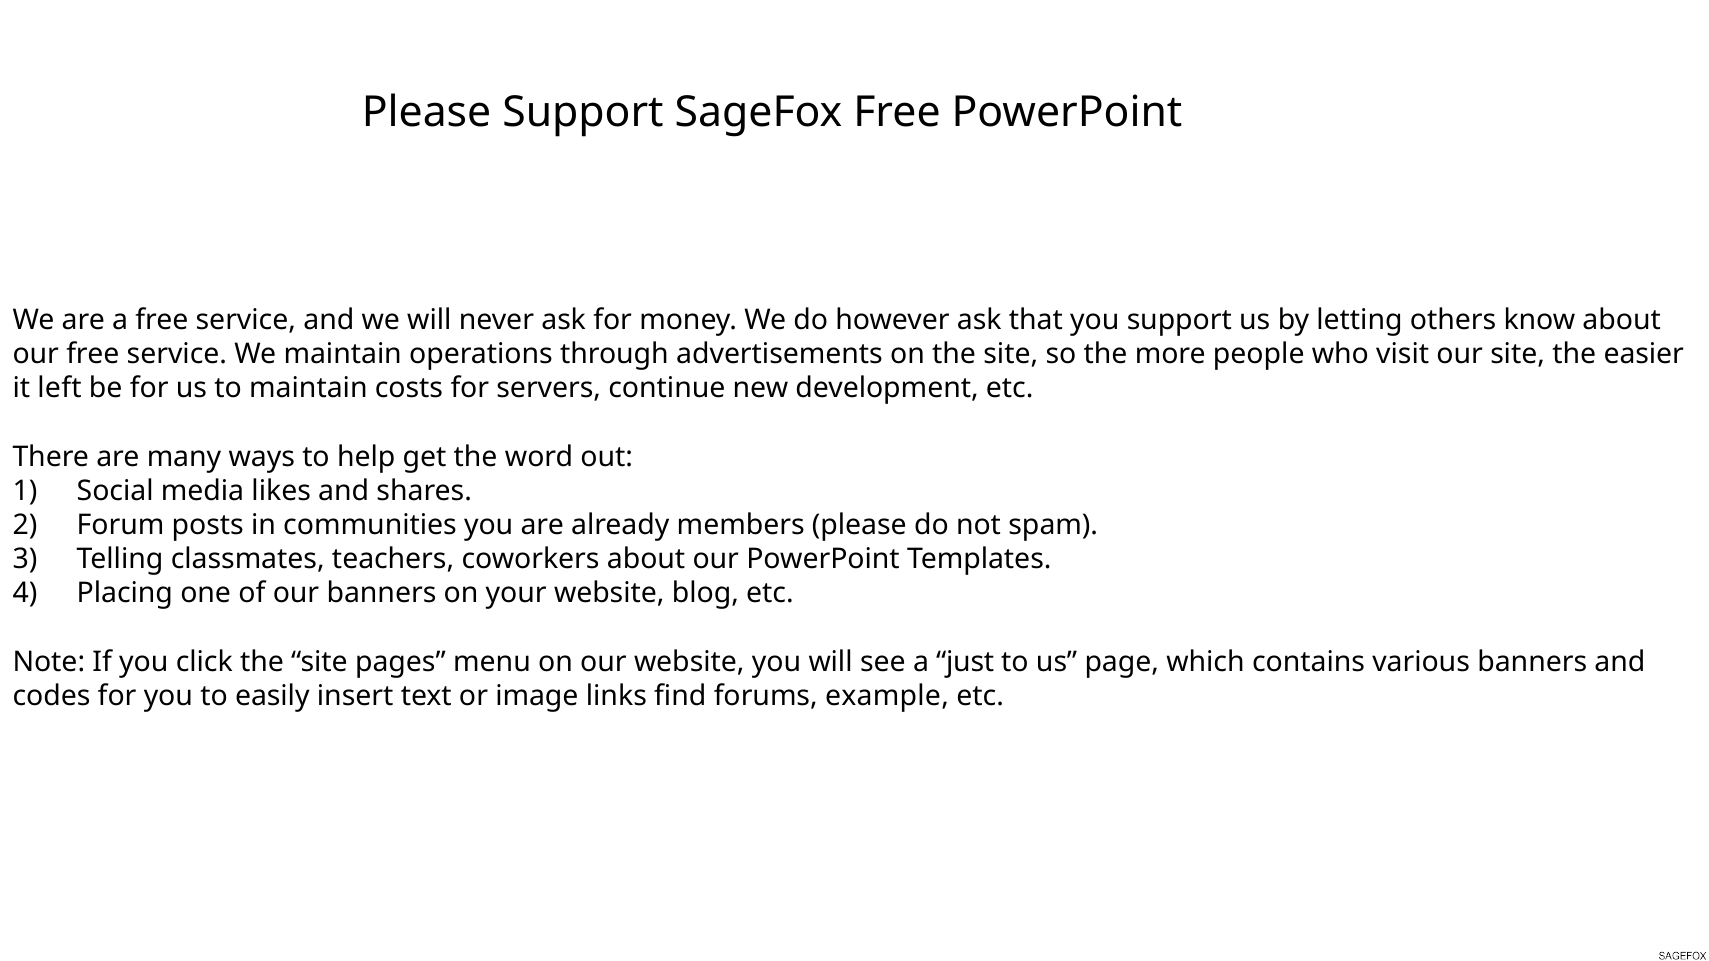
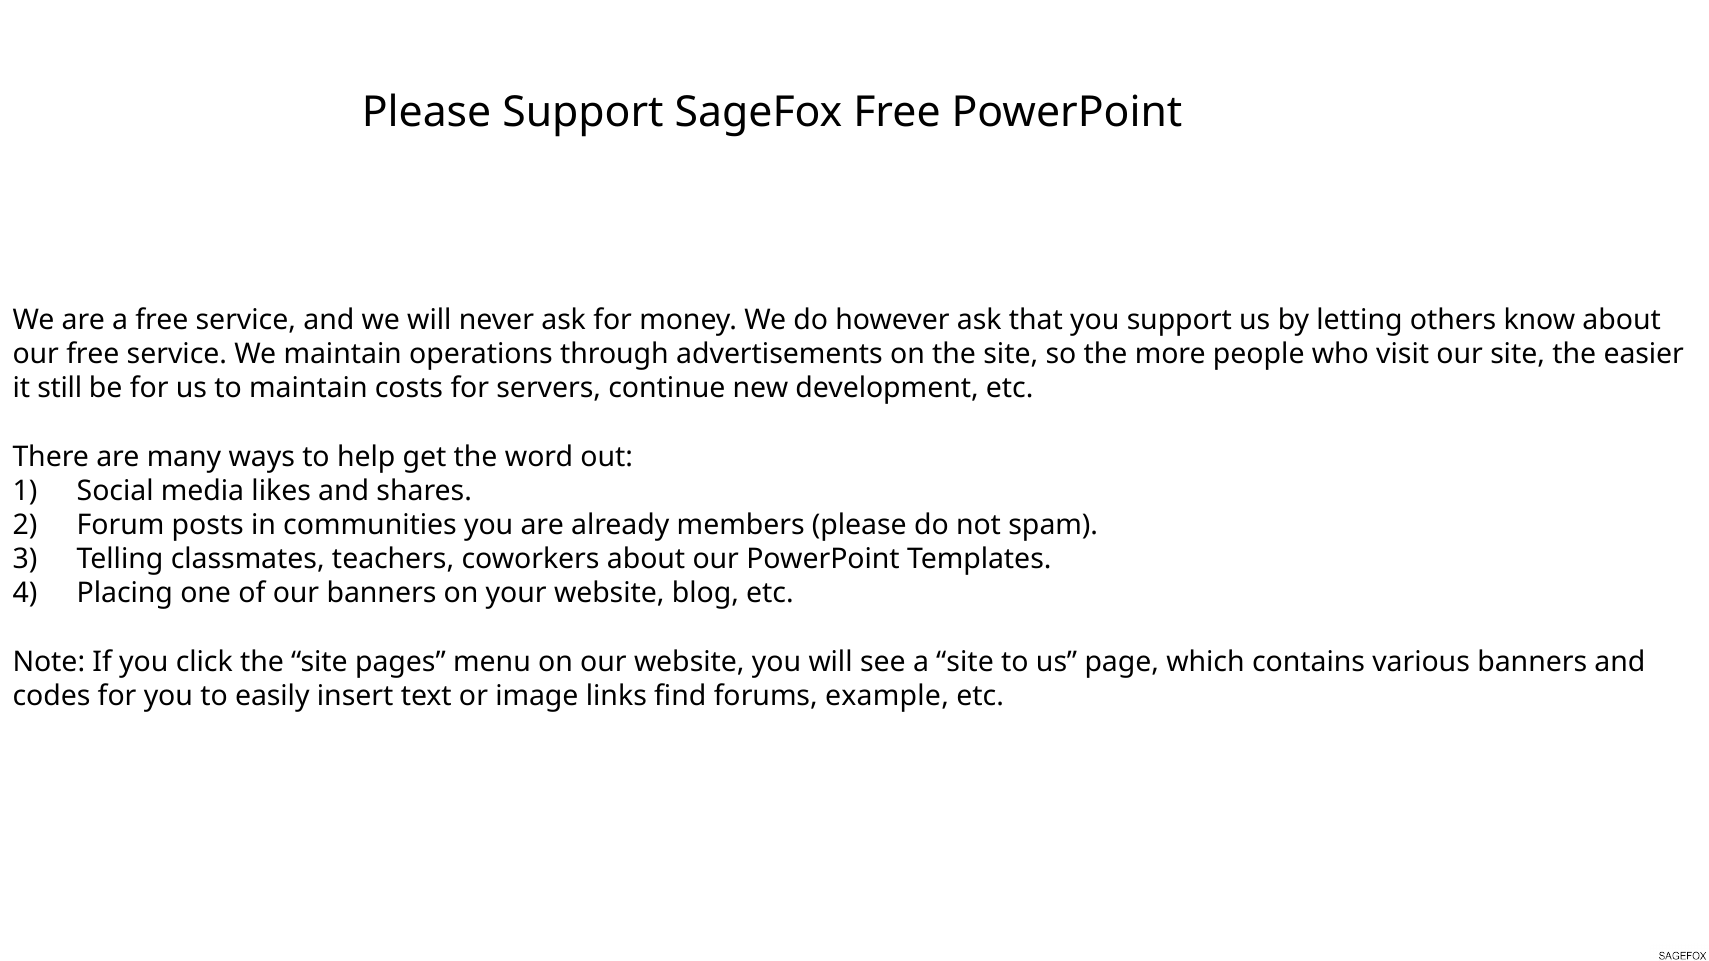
left: left -> still
a just: just -> site
